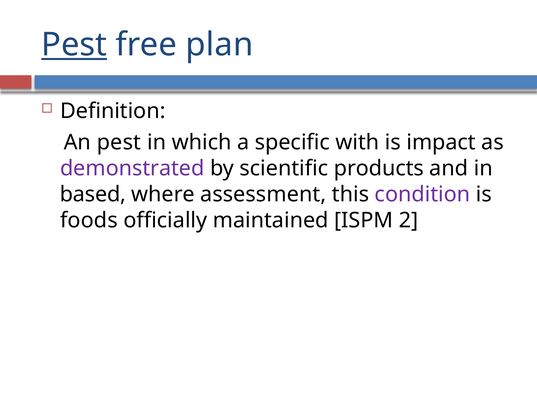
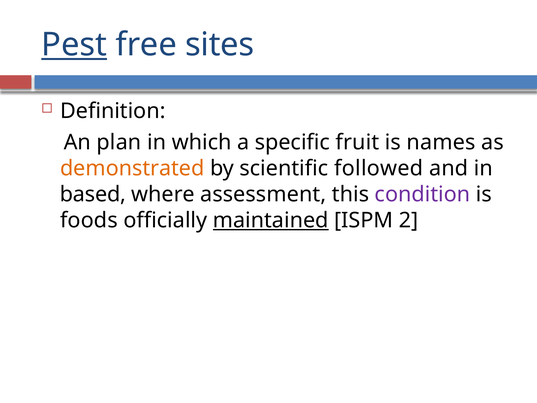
plan: plan -> sites
An pest: pest -> plan
with: with -> fruit
impact: impact -> names
demonstrated colour: purple -> orange
products: products -> followed
maintained underline: none -> present
